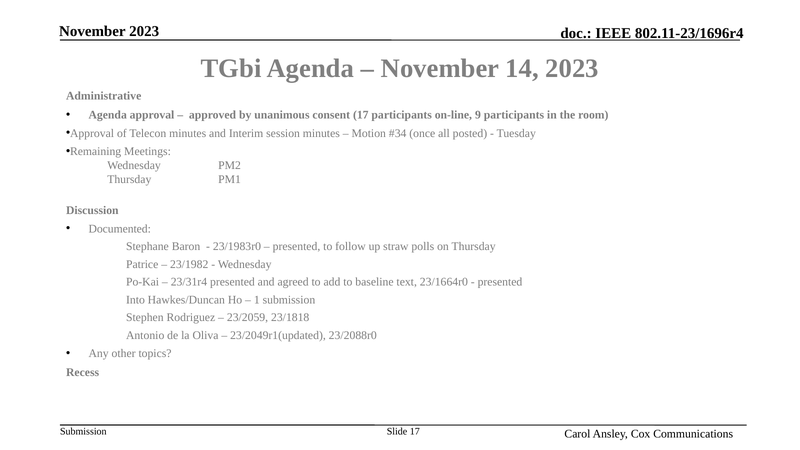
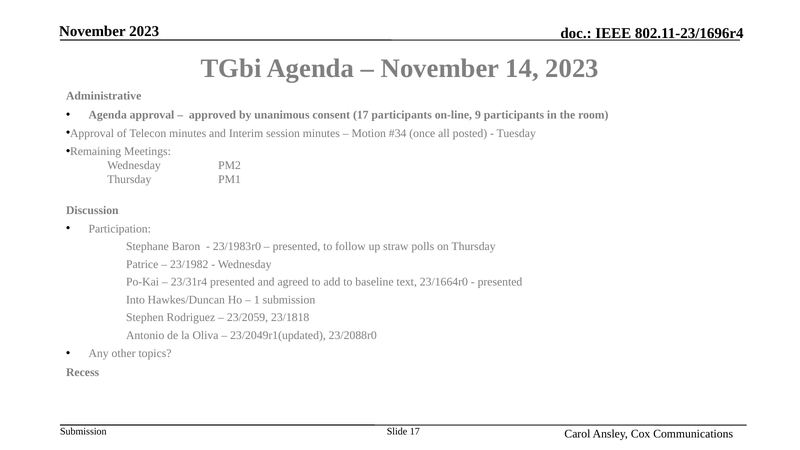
Documented: Documented -> Participation
